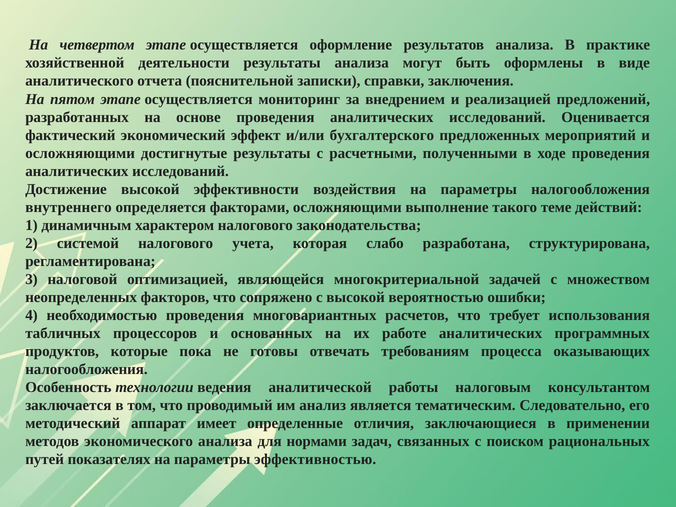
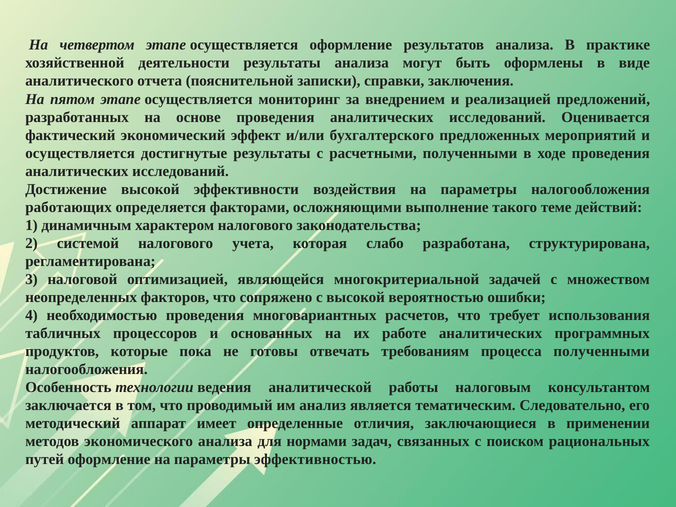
осложняющими at (80, 153): осложняющими -> осуществляется
внутреннего: внутреннего -> работающих
процесса оказывающих: оказывающих -> полученными
путей показателях: показателях -> оформление
